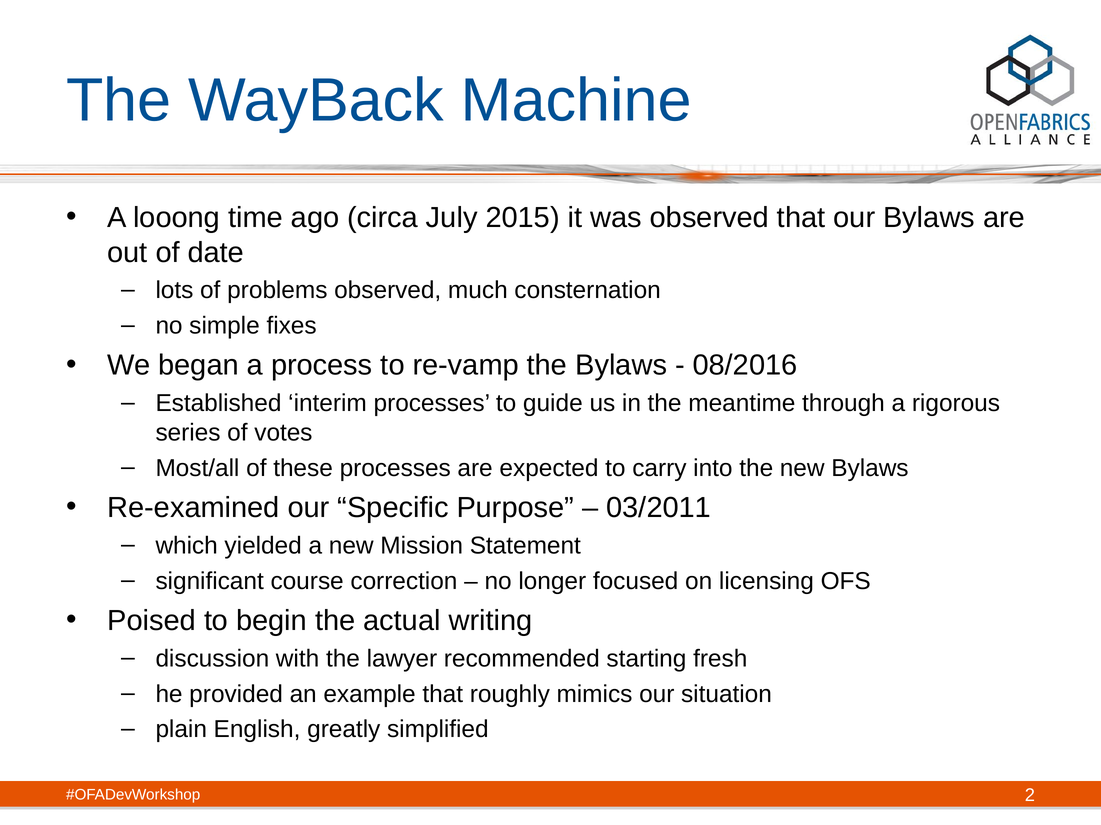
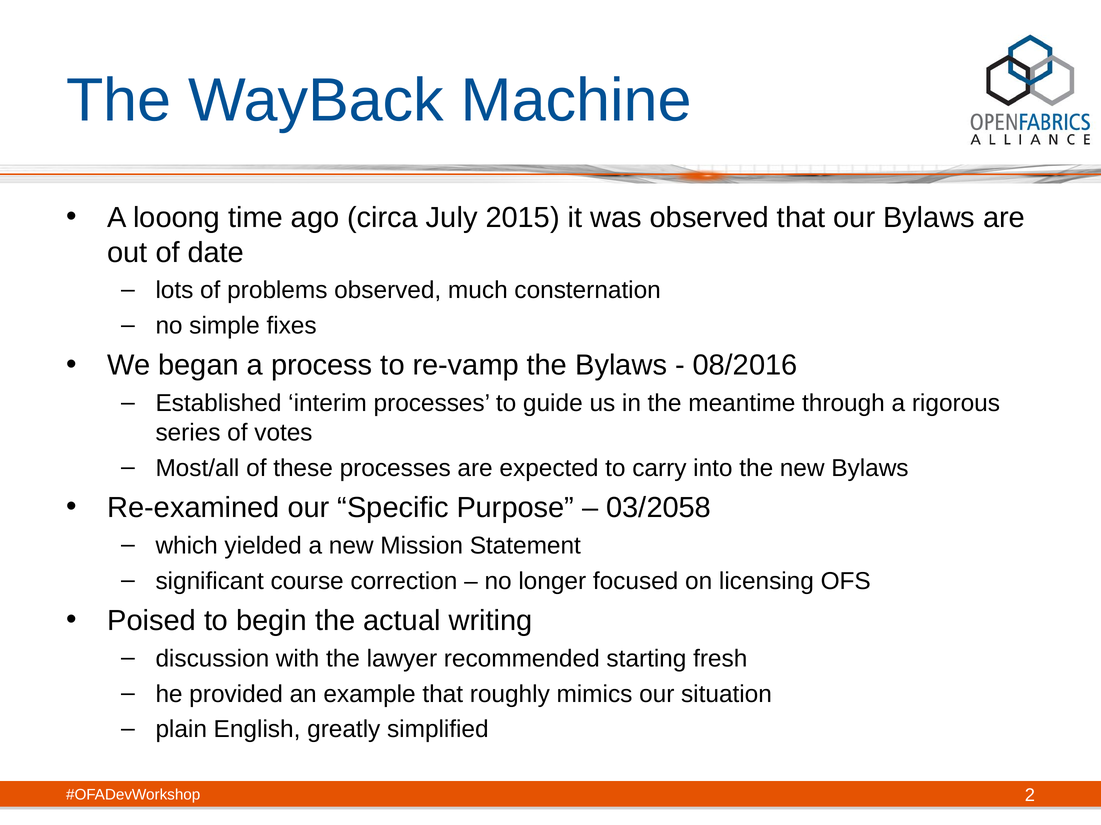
03/2011: 03/2011 -> 03/2058
